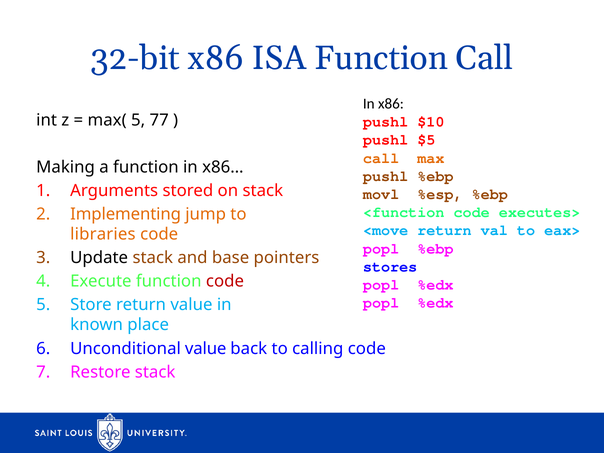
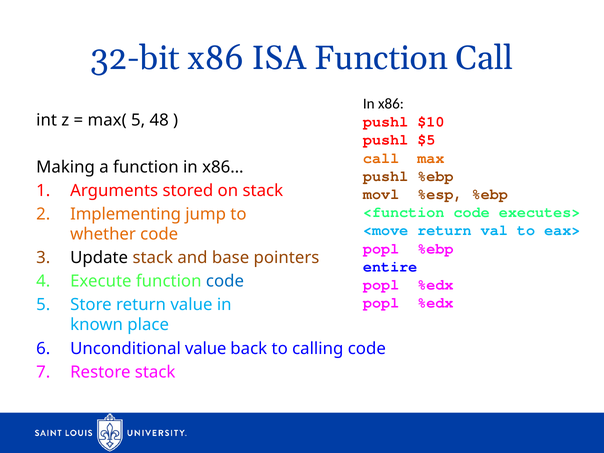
77: 77 -> 48
libraries: libraries -> whether
stores: stores -> entire
code at (225, 281) colour: red -> blue
